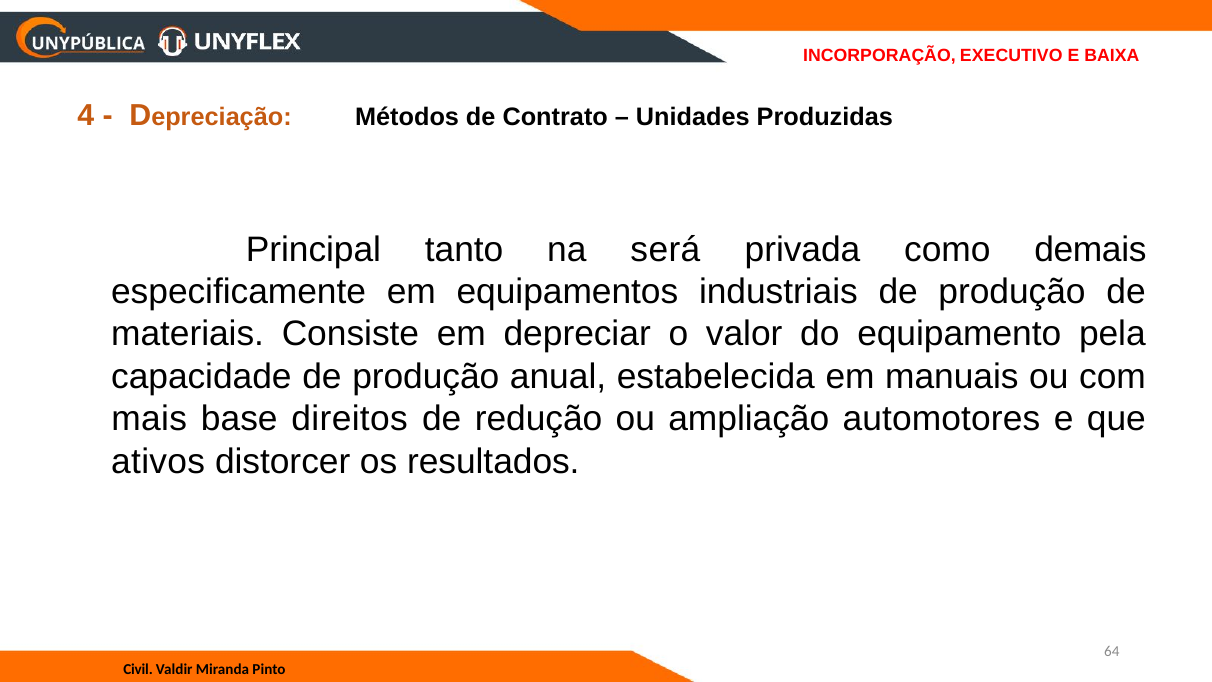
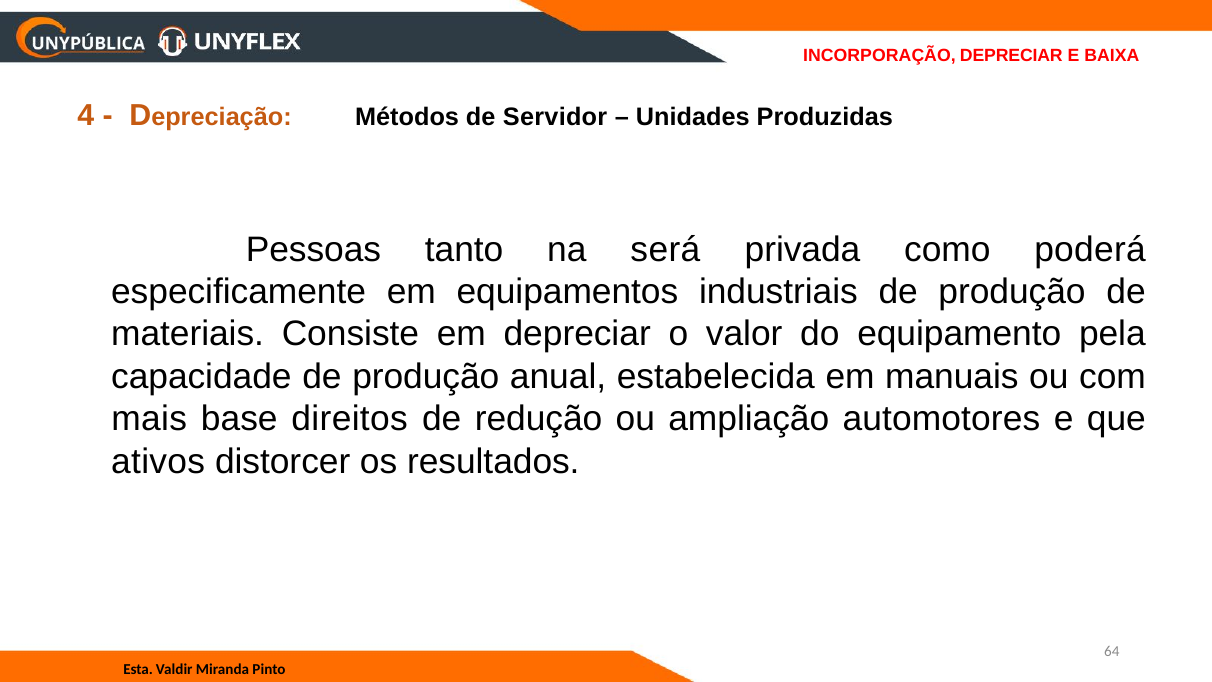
INCORPORAÇÃO EXECUTIVO: EXECUTIVO -> DEPRECIAR
Contrato: Contrato -> Servidor
Principal: Principal -> Pessoas
demais: demais -> poderá
Civil: Civil -> Esta
